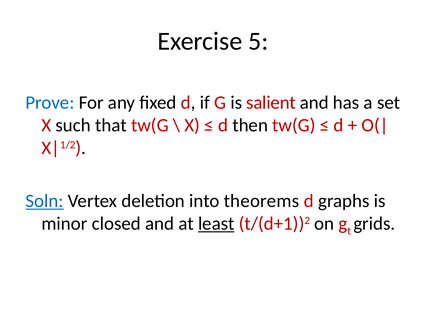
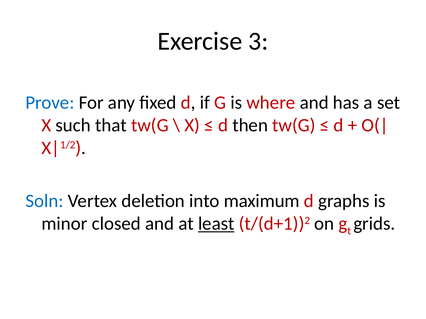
5: 5 -> 3
salient: salient -> where
Soln underline: present -> none
theorems: theorems -> maximum
